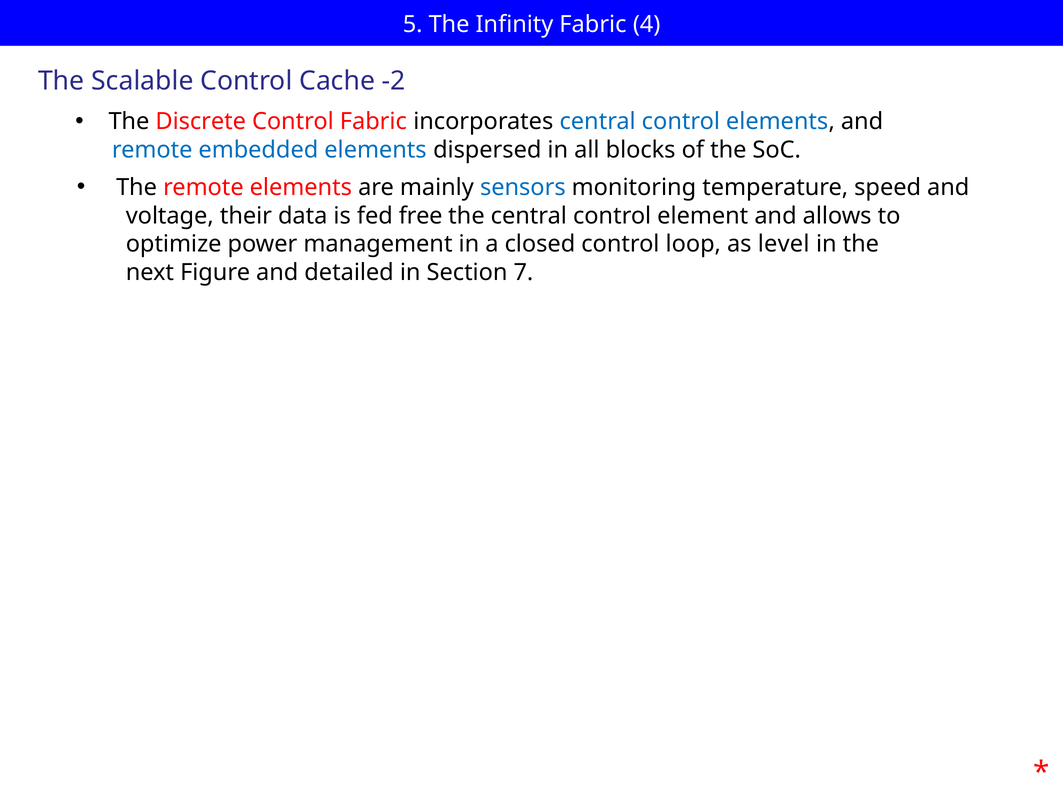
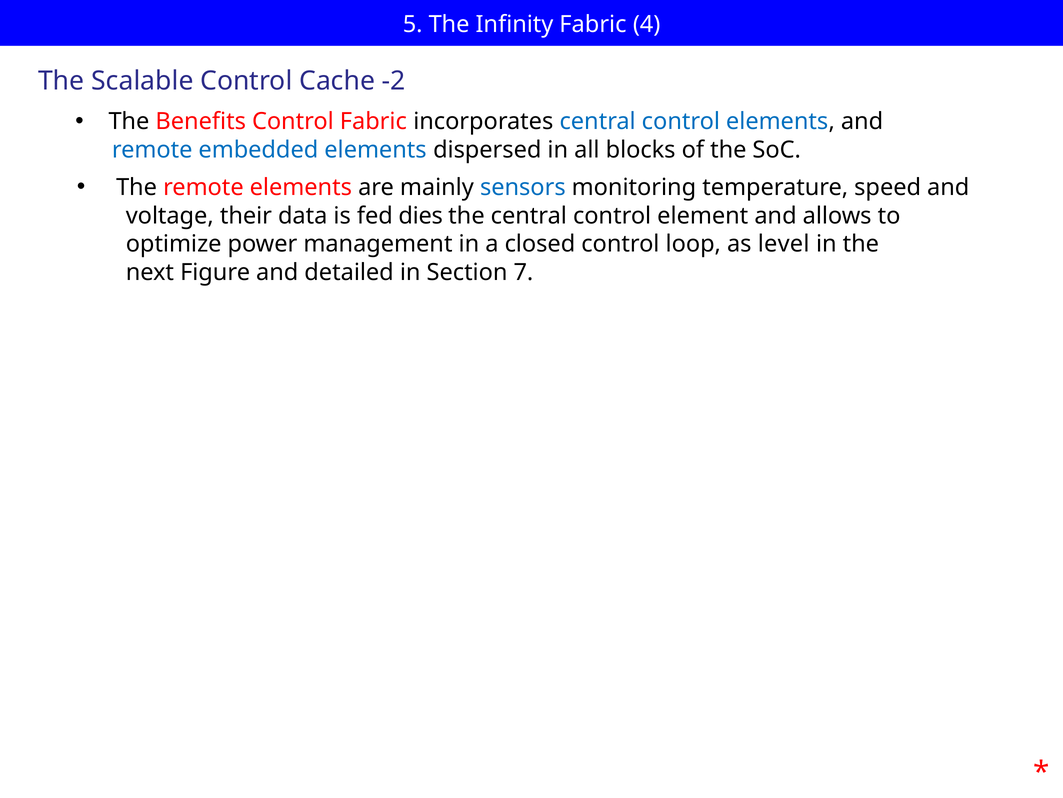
Discrete: Discrete -> Benefits
free: free -> dies
